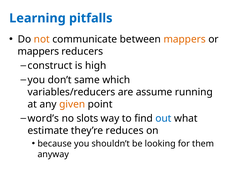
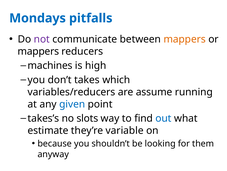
Learning: Learning -> Mondays
not colour: orange -> purple
construct: construct -> machines
same: same -> takes
given colour: orange -> blue
word’s: word’s -> takes’s
reduces: reduces -> variable
